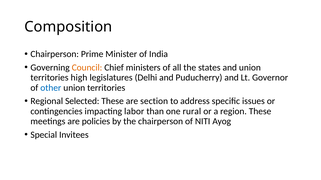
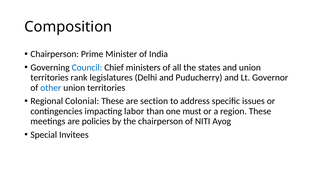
Council colour: orange -> blue
high: high -> rank
Selected: Selected -> Colonial
rural: rural -> must
